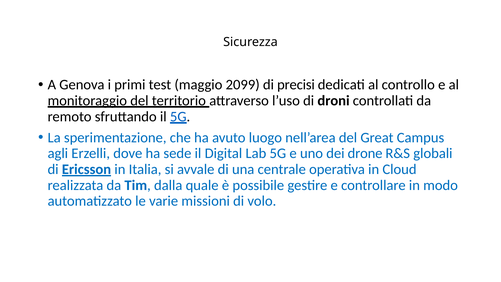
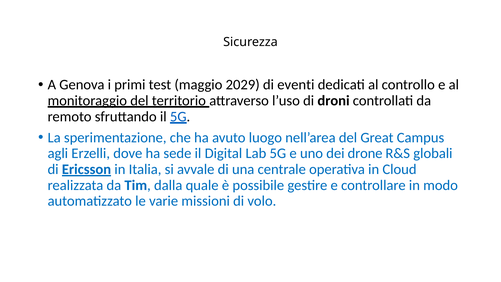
2099: 2099 -> 2029
precisi: precisi -> eventi
